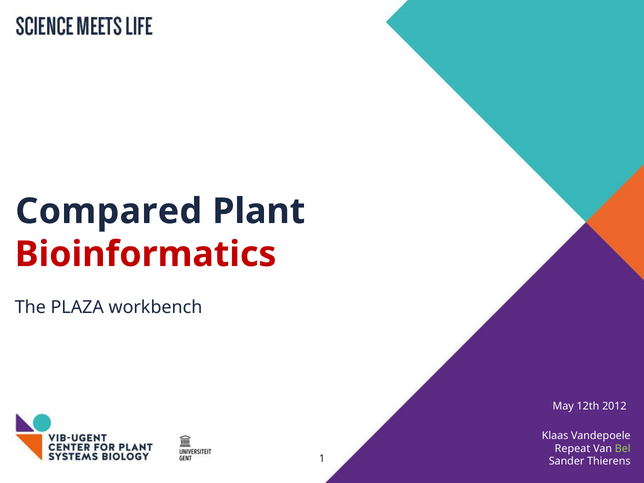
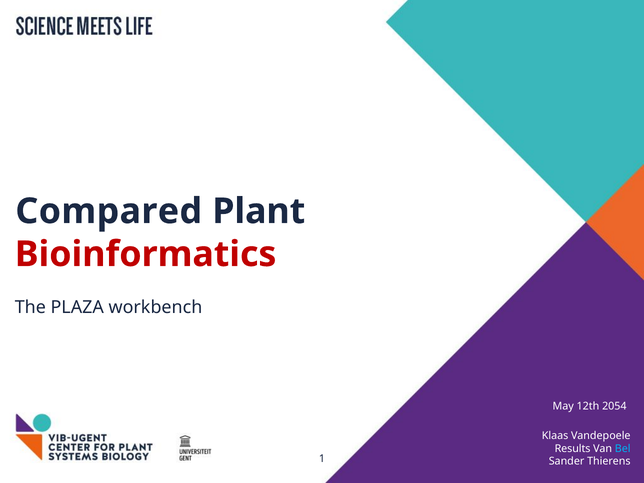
2012: 2012 -> 2054
Repeat: Repeat -> Results
Bel colour: light green -> light blue
